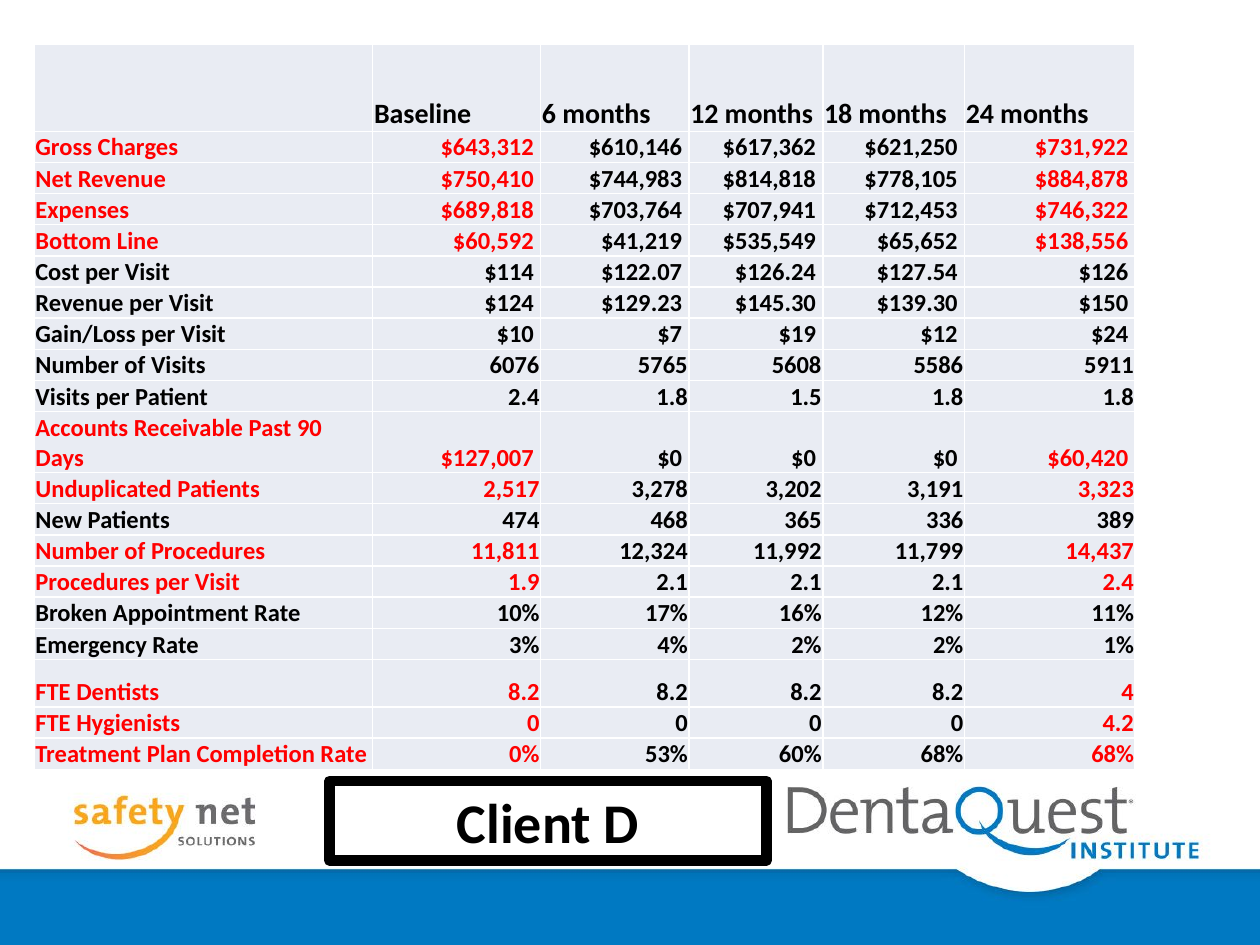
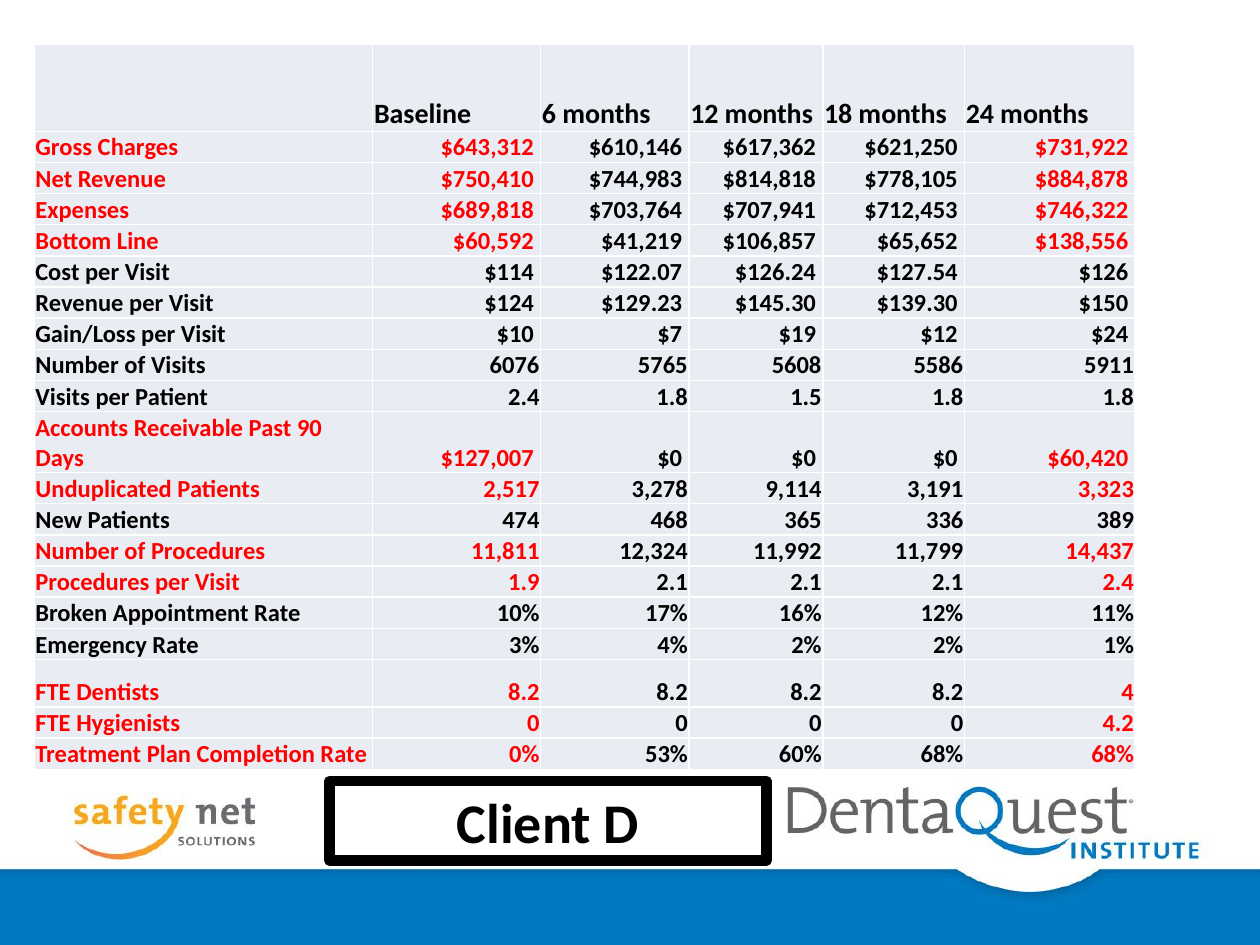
$535,549: $535,549 -> $106,857
3,202: 3,202 -> 9,114
